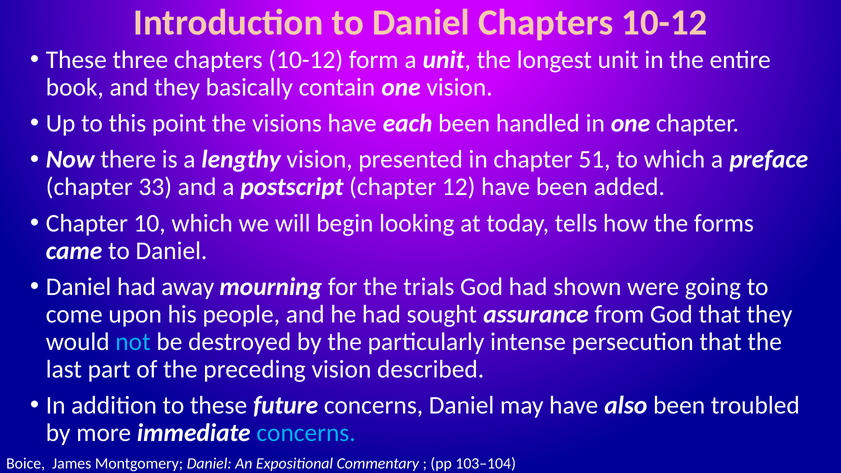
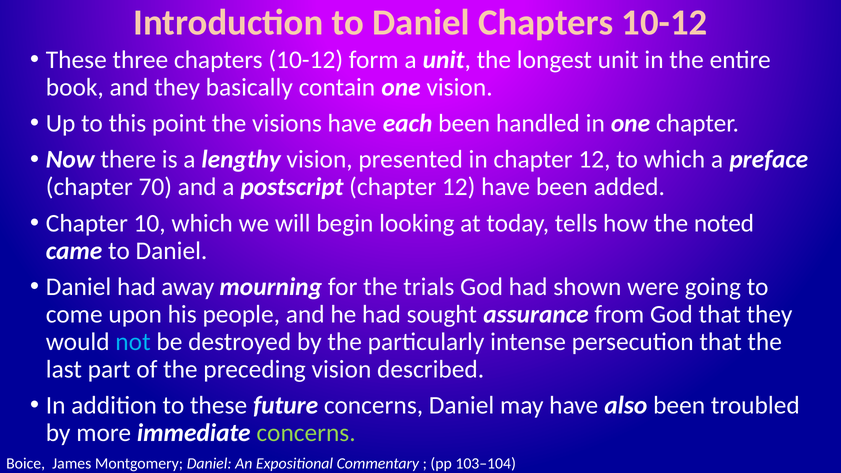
in chapter 51: 51 -> 12
33: 33 -> 70
forms: forms -> noted
concerns at (306, 433) colour: light blue -> light green
